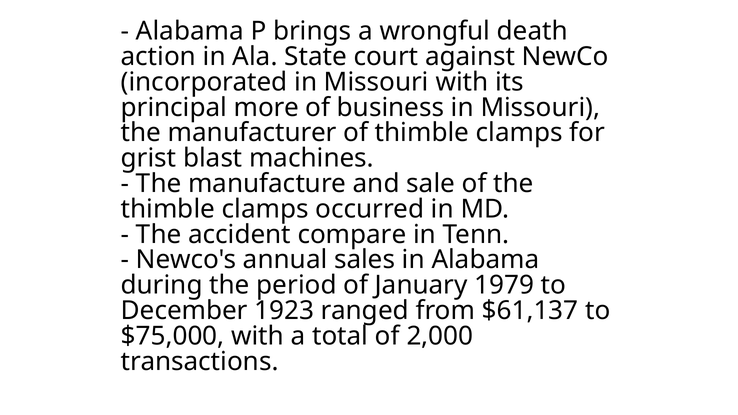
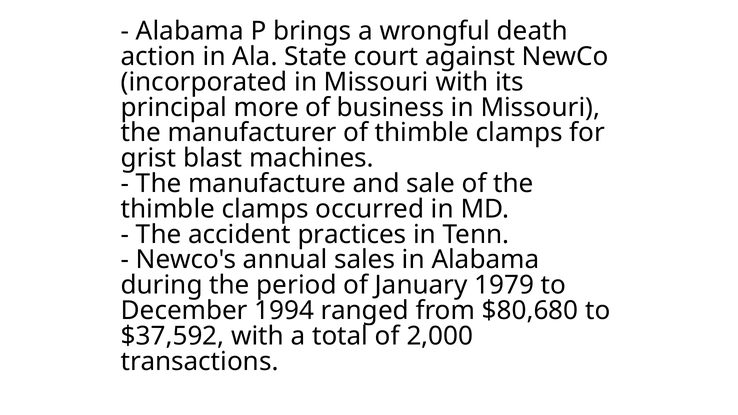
compare: compare -> practices
1923: 1923 -> 1994
$61,137: $61,137 -> $80,680
$75,000: $75,000 -> $37,592
